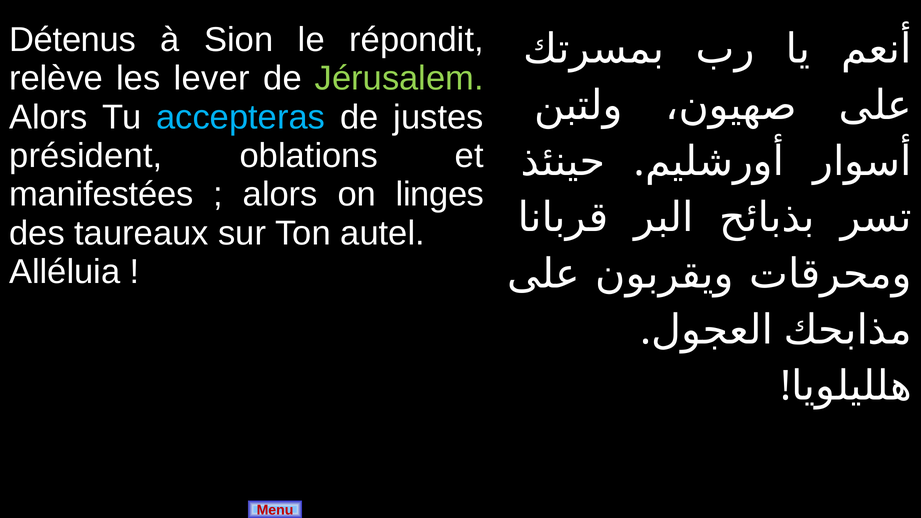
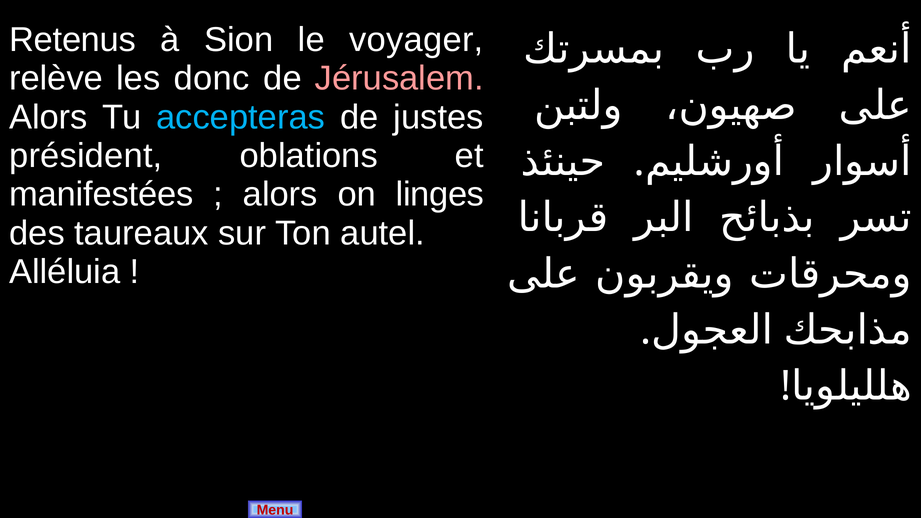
Détenus: Détenus -> Retenus
répondit: répondit -> voyager
lever: lever -> donc
Jérusalem colour: light green -> pink
